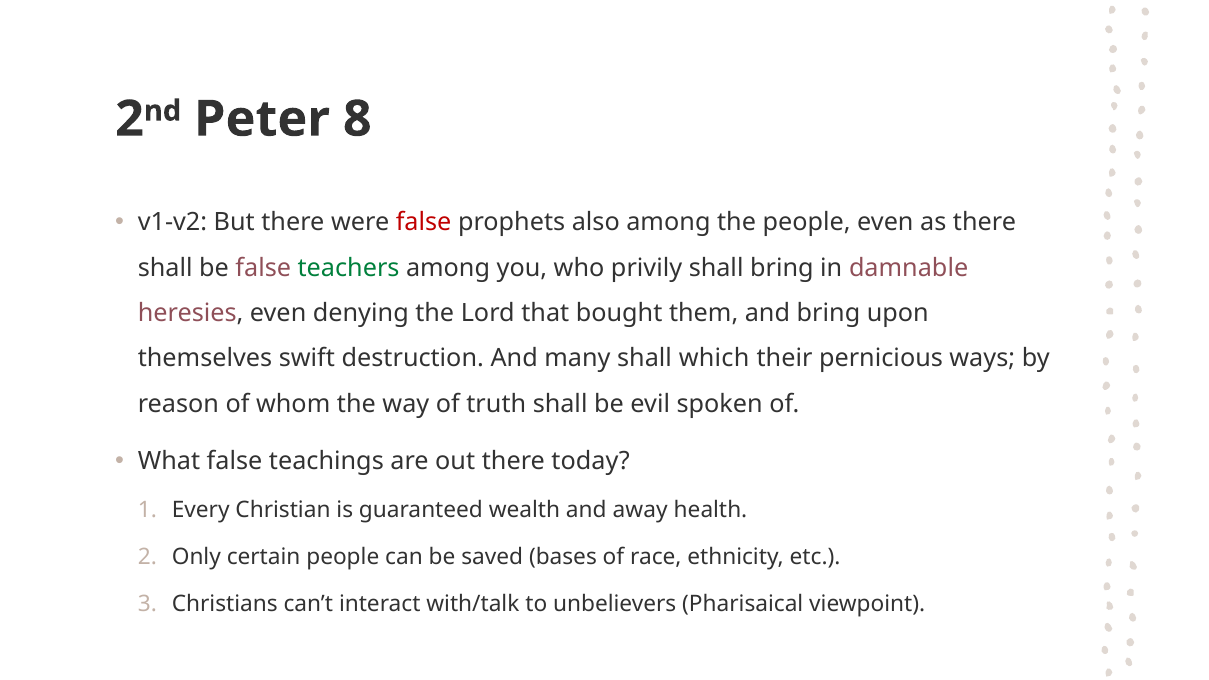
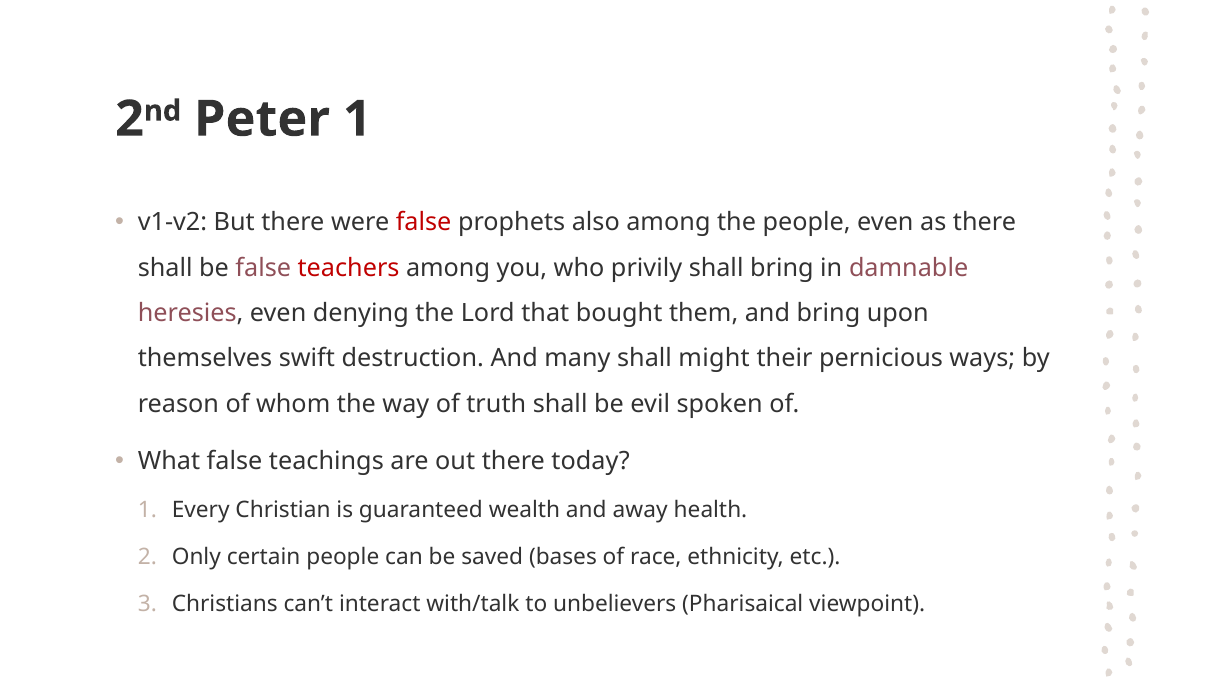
Peter 8: 8 -> 1
teachers colour: green -> red
which: which -> might
